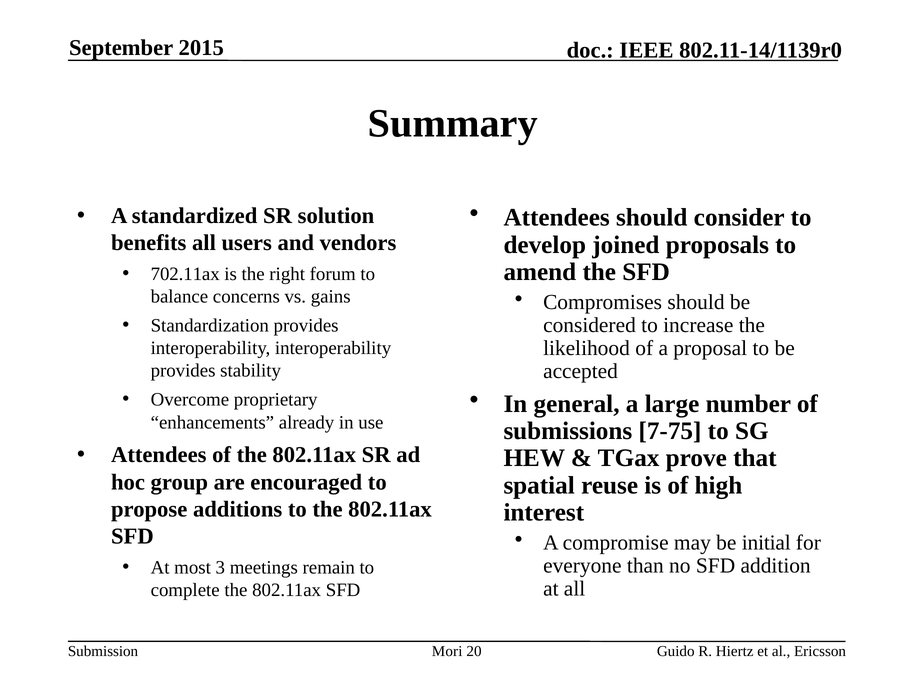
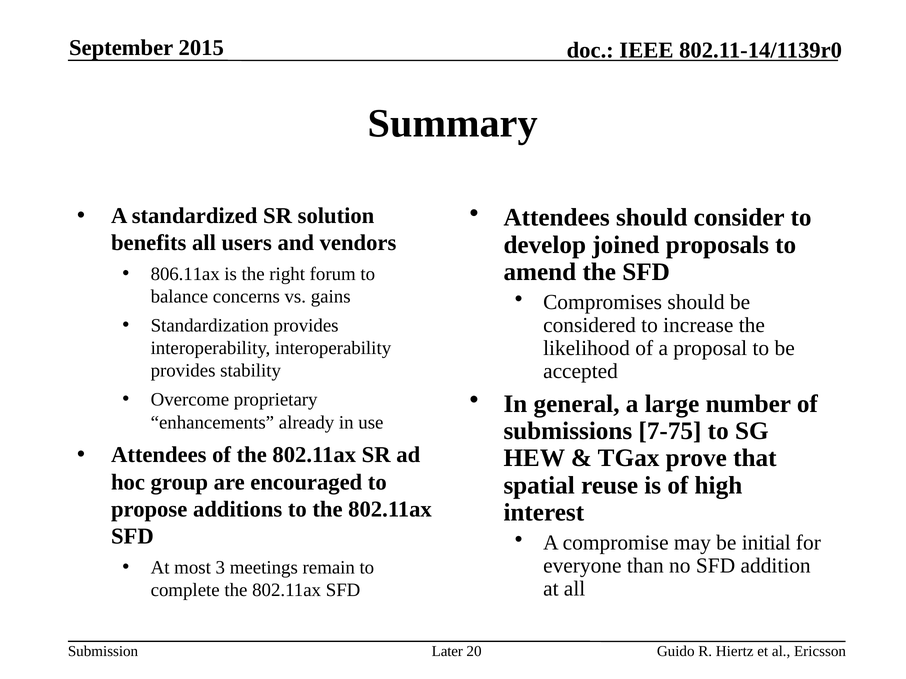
702.11ax: 702.11ax -> 806.11ax
Mori: Mori -> Later
